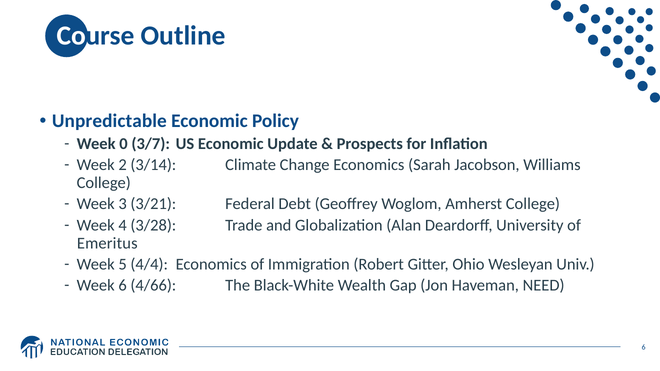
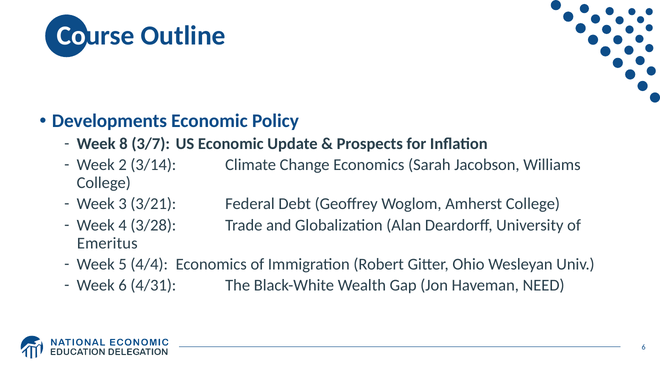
Unpredictable: Unpredictable -> Developments
0: 0 -> 8
4/66: 4/66 -> 4/31
